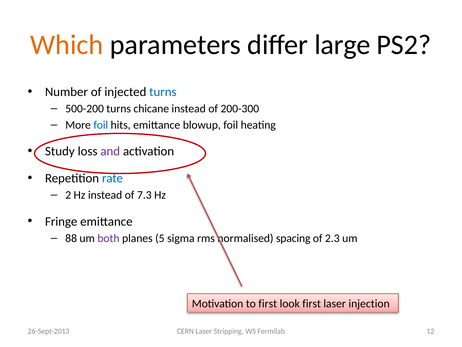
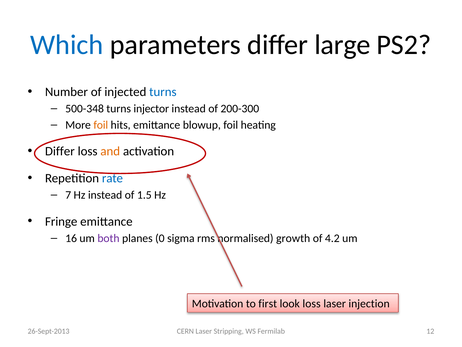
Which colour: orange -> blue
500-200: 500-200 -> 500-348
chicane: chicane -> injector
foil at (101, 125) colour: blue -> orange
Study at (60, 151): Study -> Differ
and colour: purple -> orange
2: 2 -> 7
7.3: 7.3 -> 1.5
88: 88 -> 16
5: 5 -> 0
spacing: spacing -> growth
2.3: 2.3 -> 4.2
look first: first -> loss
